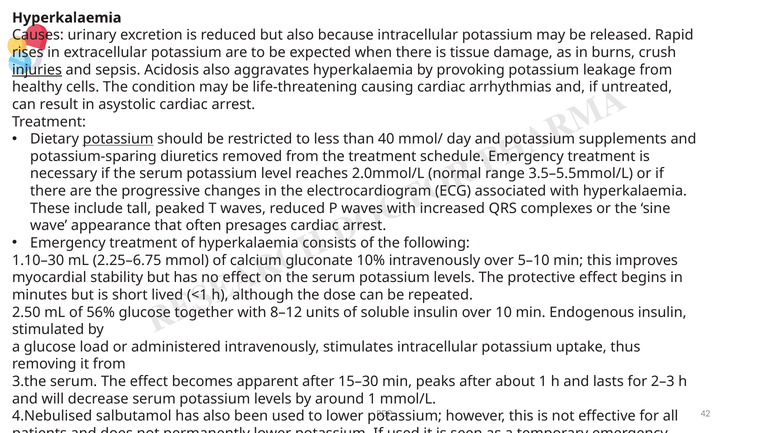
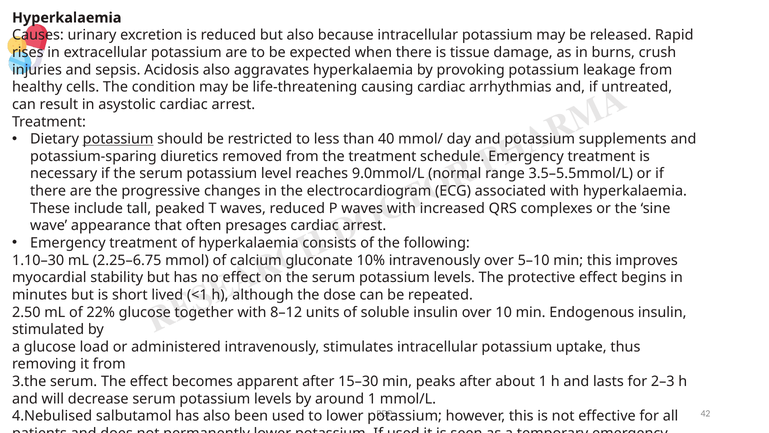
injuries underline: present -> none
2.0mmol/L: 2.0mmol/L -> 9.0mmol/L
56%: 56% -> 22%
